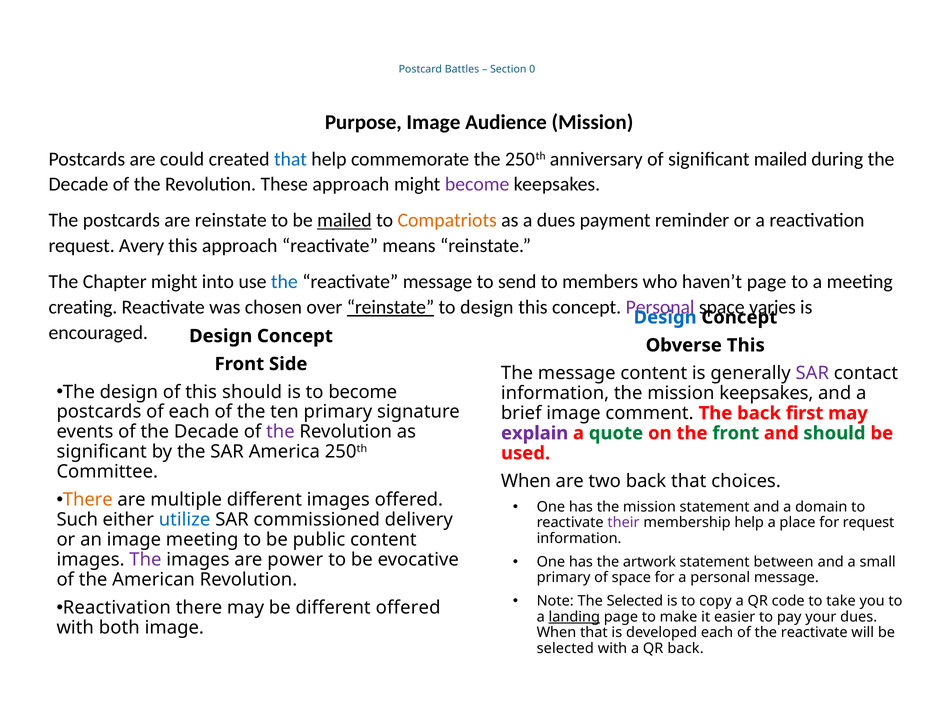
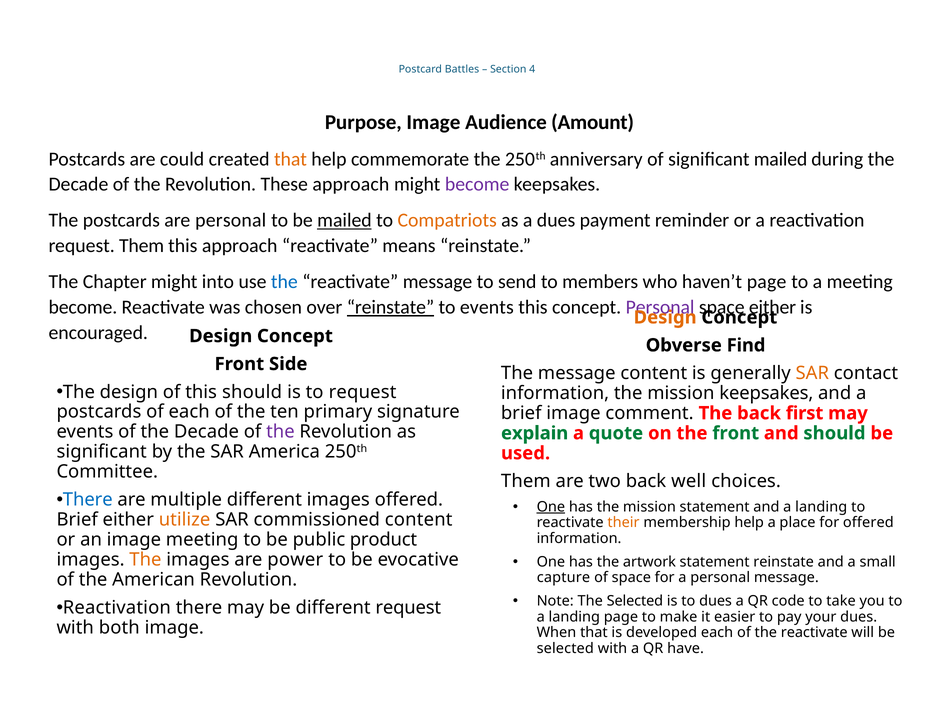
0: 0 -> 4
Audience Mission: Mission -> Amount
that at (291, 159) colour: blue -> orange
are reinstate: reinstate -> personal
request Avery: Avery -> Them
creating at (83, 307): creating -> become
to design: design -> events
space varies: varies -> either
Design at (665, 317) colour: blue -> orange
Obverse This: This -> Find
SAR at (812, 373) colour: purple -> orange
to become: become -> request
explain colour: purple -> green
When at (526, 481): When -> Them
back that: that -> well
There at (88, 499) colour: orange -> blue
One at (551, 507) underline: none -> present
and a domain: domain -> landing
Such at (77, 519): Such -> Brief
utilize colour: blue -> orange
commissioned delivery: delivery -> content
their colour: purple -> orange
for request: request -> offered
public content: content -> product
statement between: between -> reinstate
The at (145, 559) colour: purple -> orange
primary at (564, 577): primary -> capture
to copy: copy -> dues
different offered: offered -> request
landing at (574, 616) underline: present -> none
QR back: back -> have
